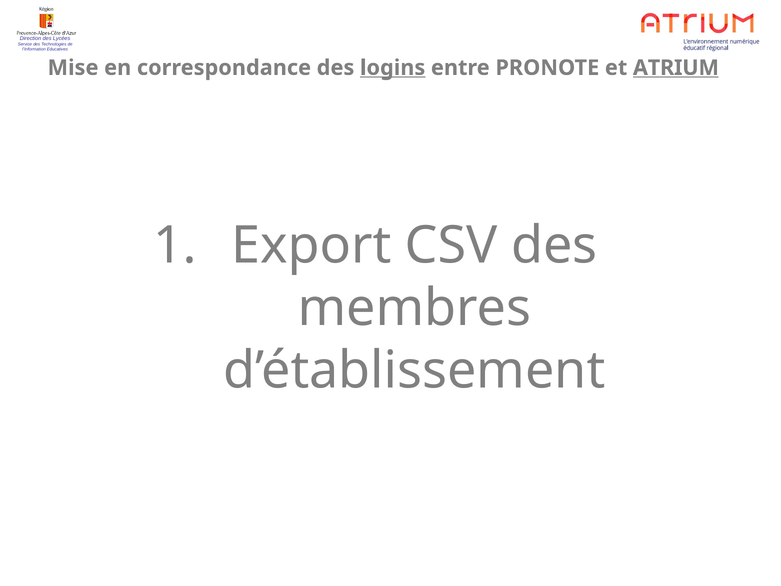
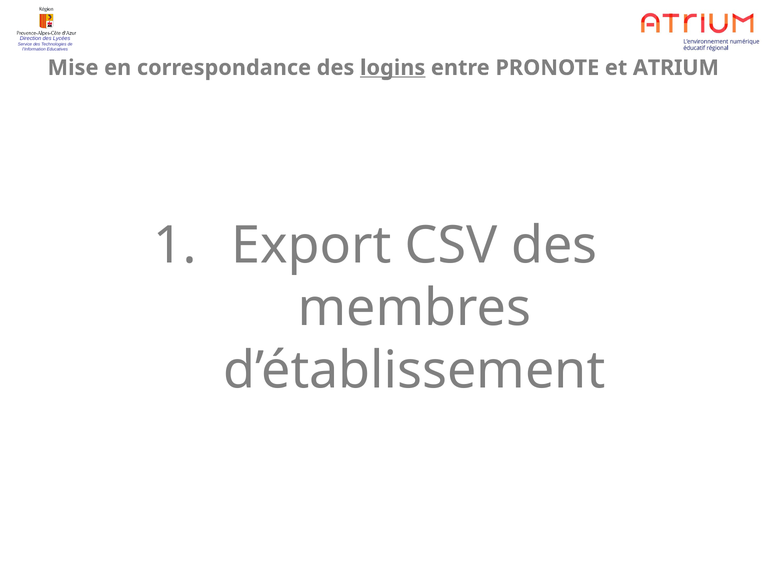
ATRIUM underline: present -> none
